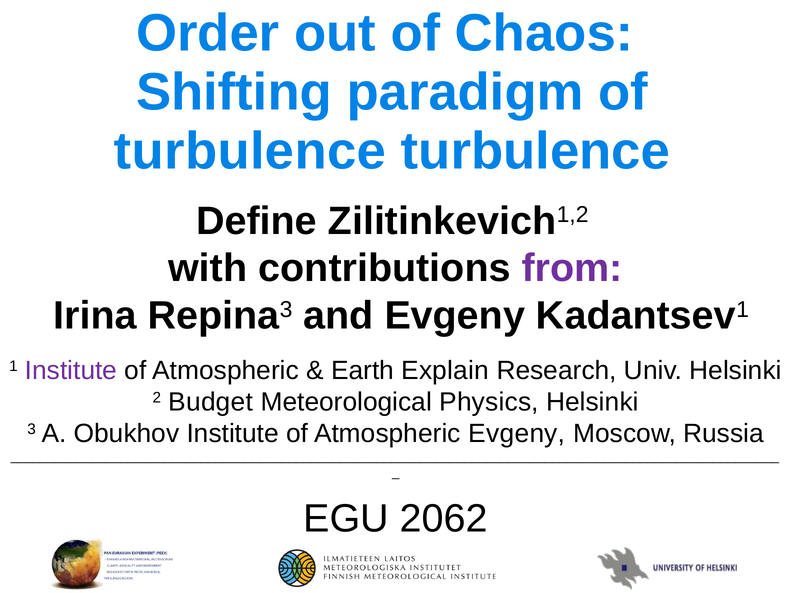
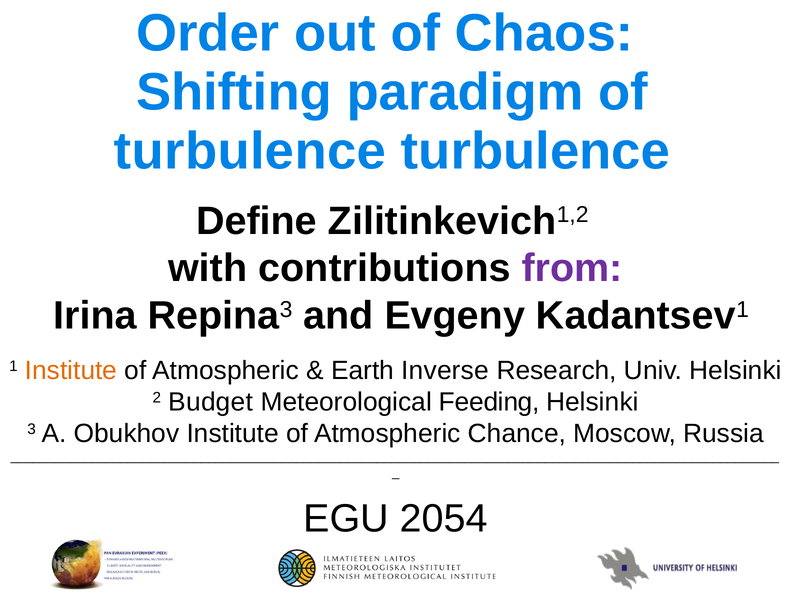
Institute at (71, 370) colour: purple -> orange
Explain: Explain -> Inverse
Physics: Physics -> Feeding
Atmospheric Evgeny: Evgeny -> Chance
2062: 2062 -> 2054
